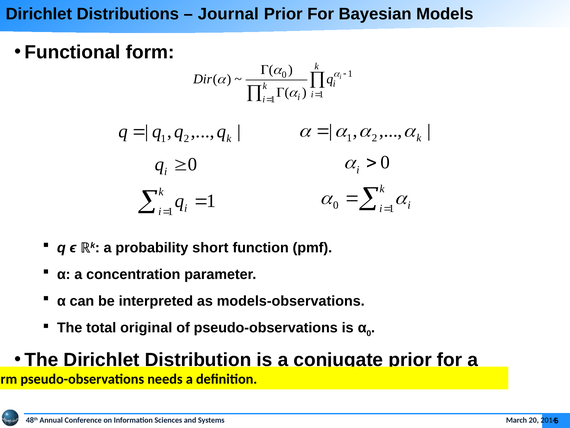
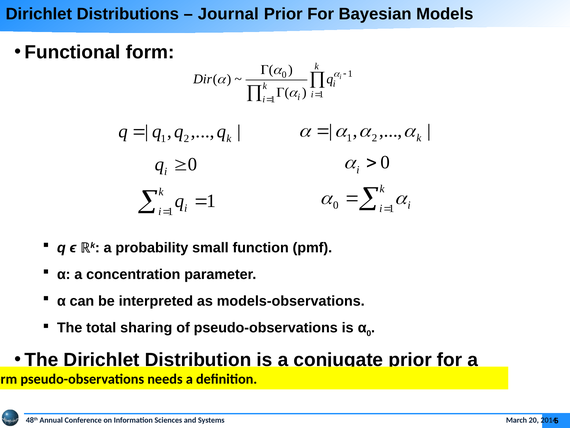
short: short -> small
original: original -> sharing
